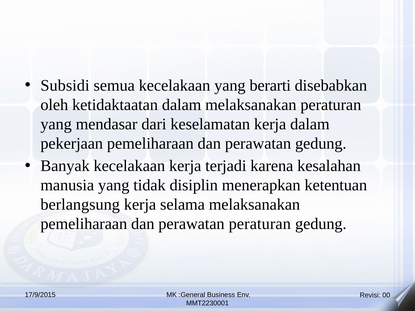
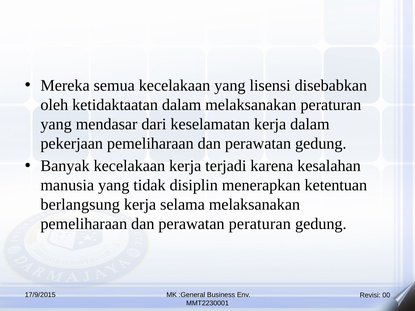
Subsidi: Subsidi -> Mereka
berarti: berarti -> lisensi
